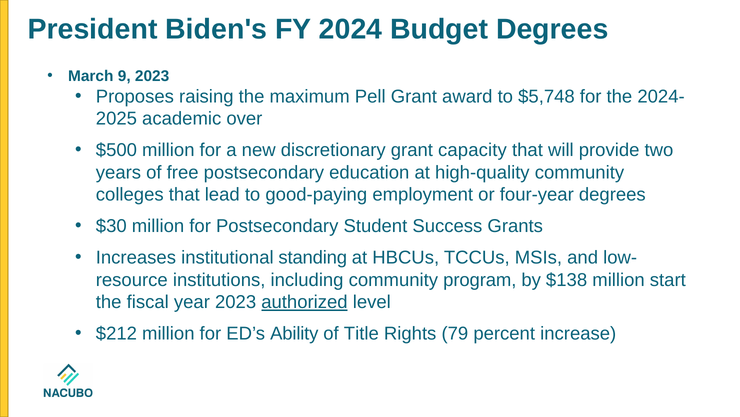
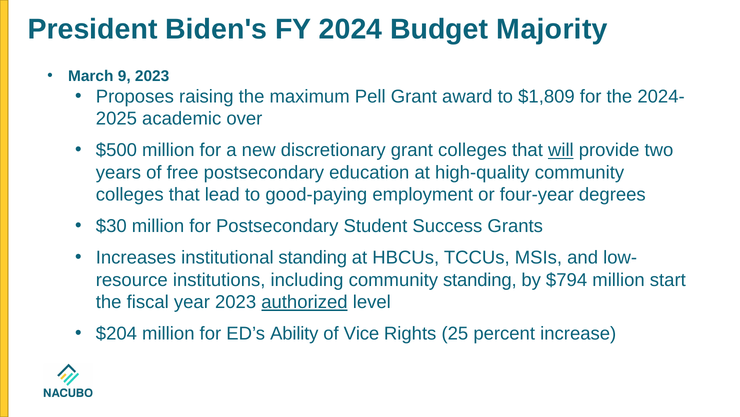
Budget Degrees: Degrees -> Majority
$5,748: $5,748 -> $1,809
grant capacity: capacity -> colleges
will underline: none -> present
community program: program -> standing
$138: $138 -> $794
$212: $212 -> $204
Title: Title -> Vice
79: 79 -> 25
